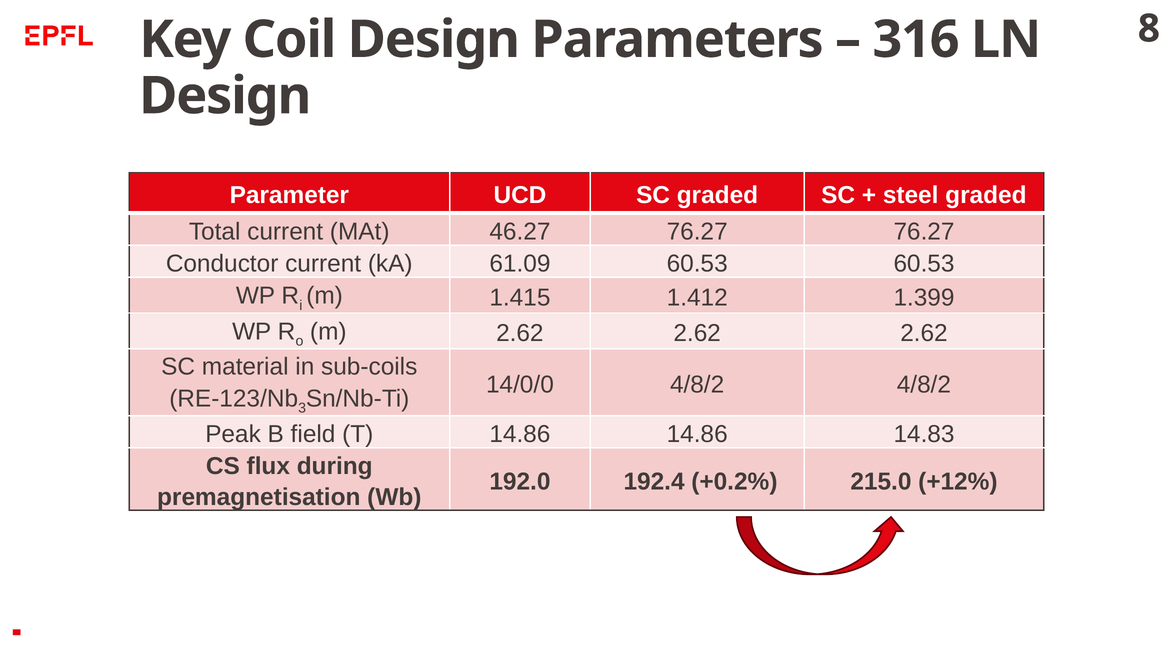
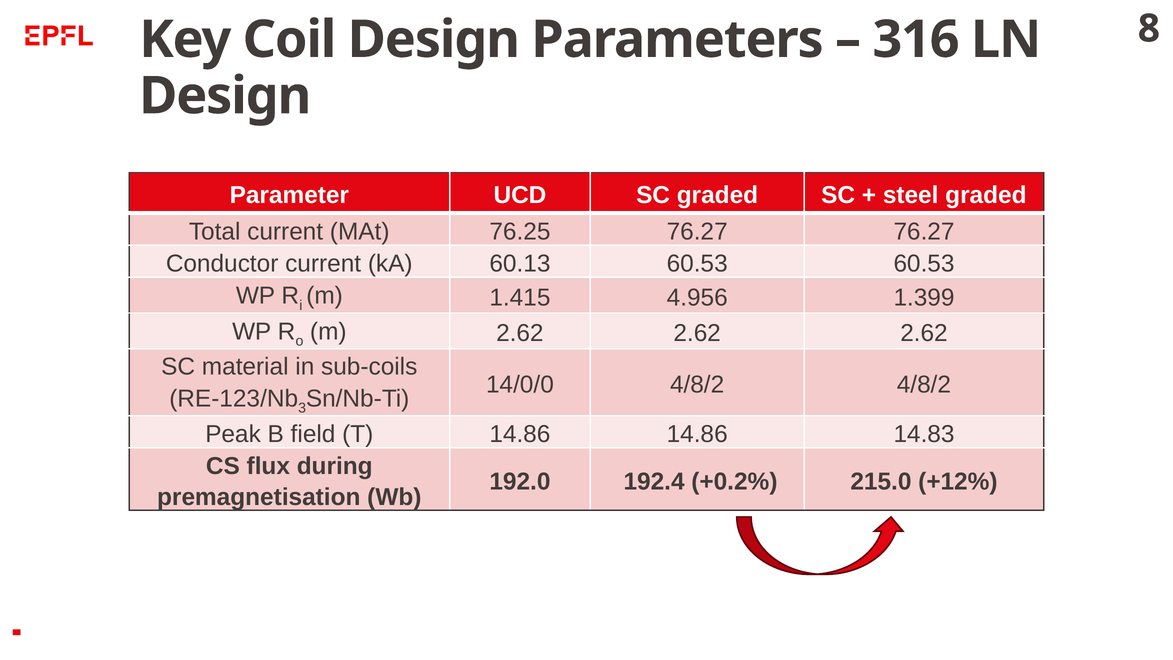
46.27: 46.27 -> 76.25
61.09: 61.09 -> 60.13
1.412: 1.412 -> 4.956
